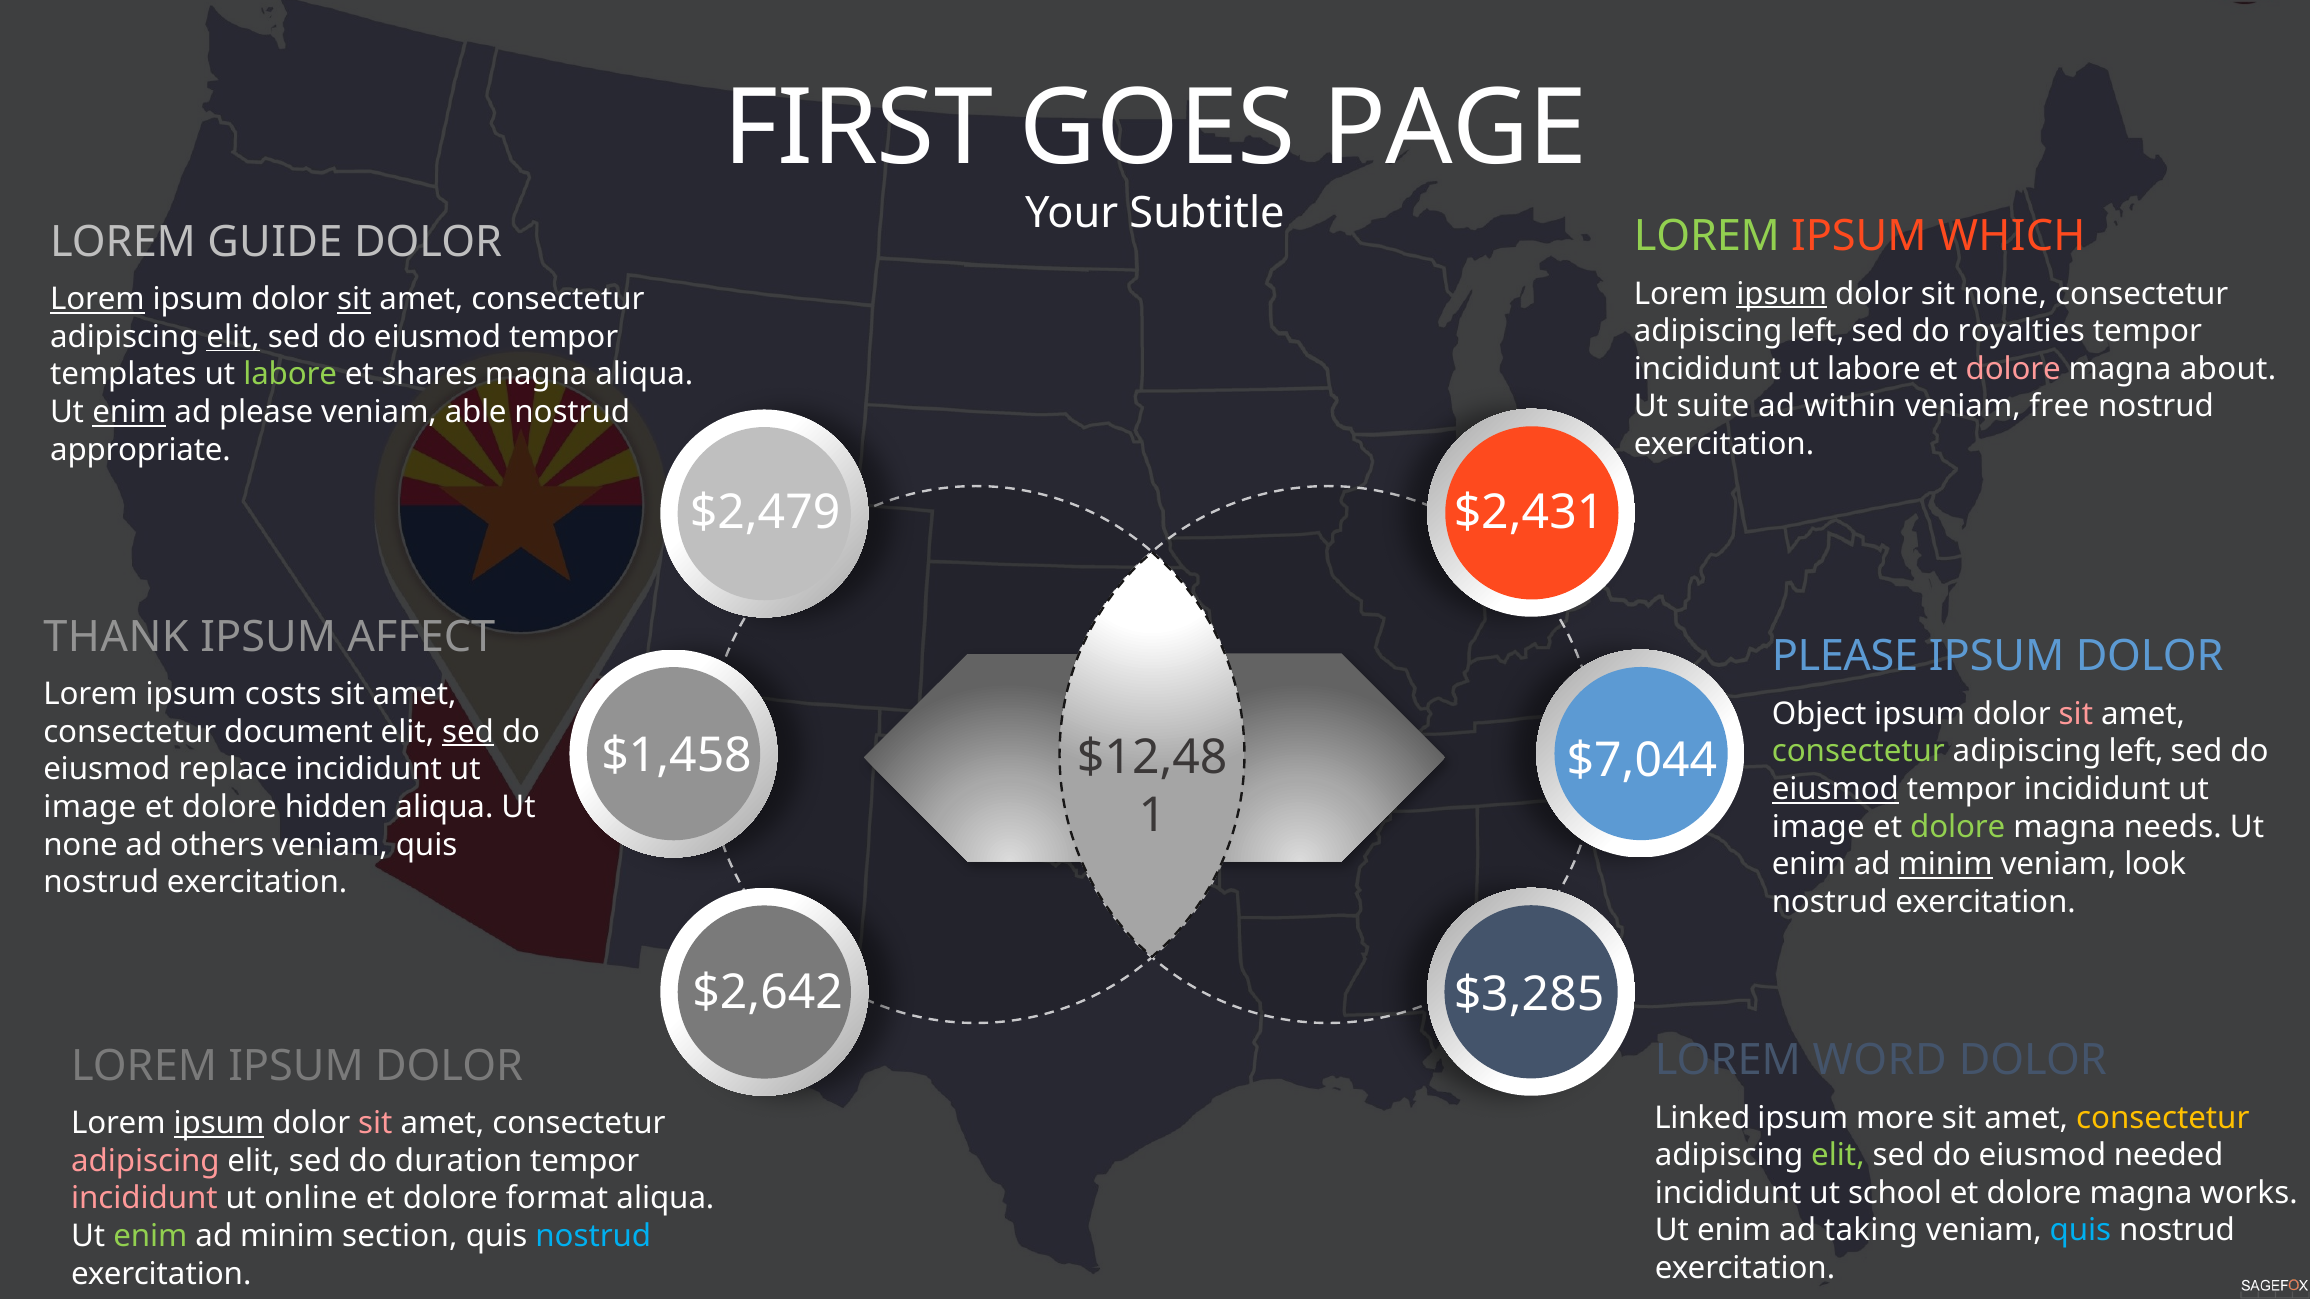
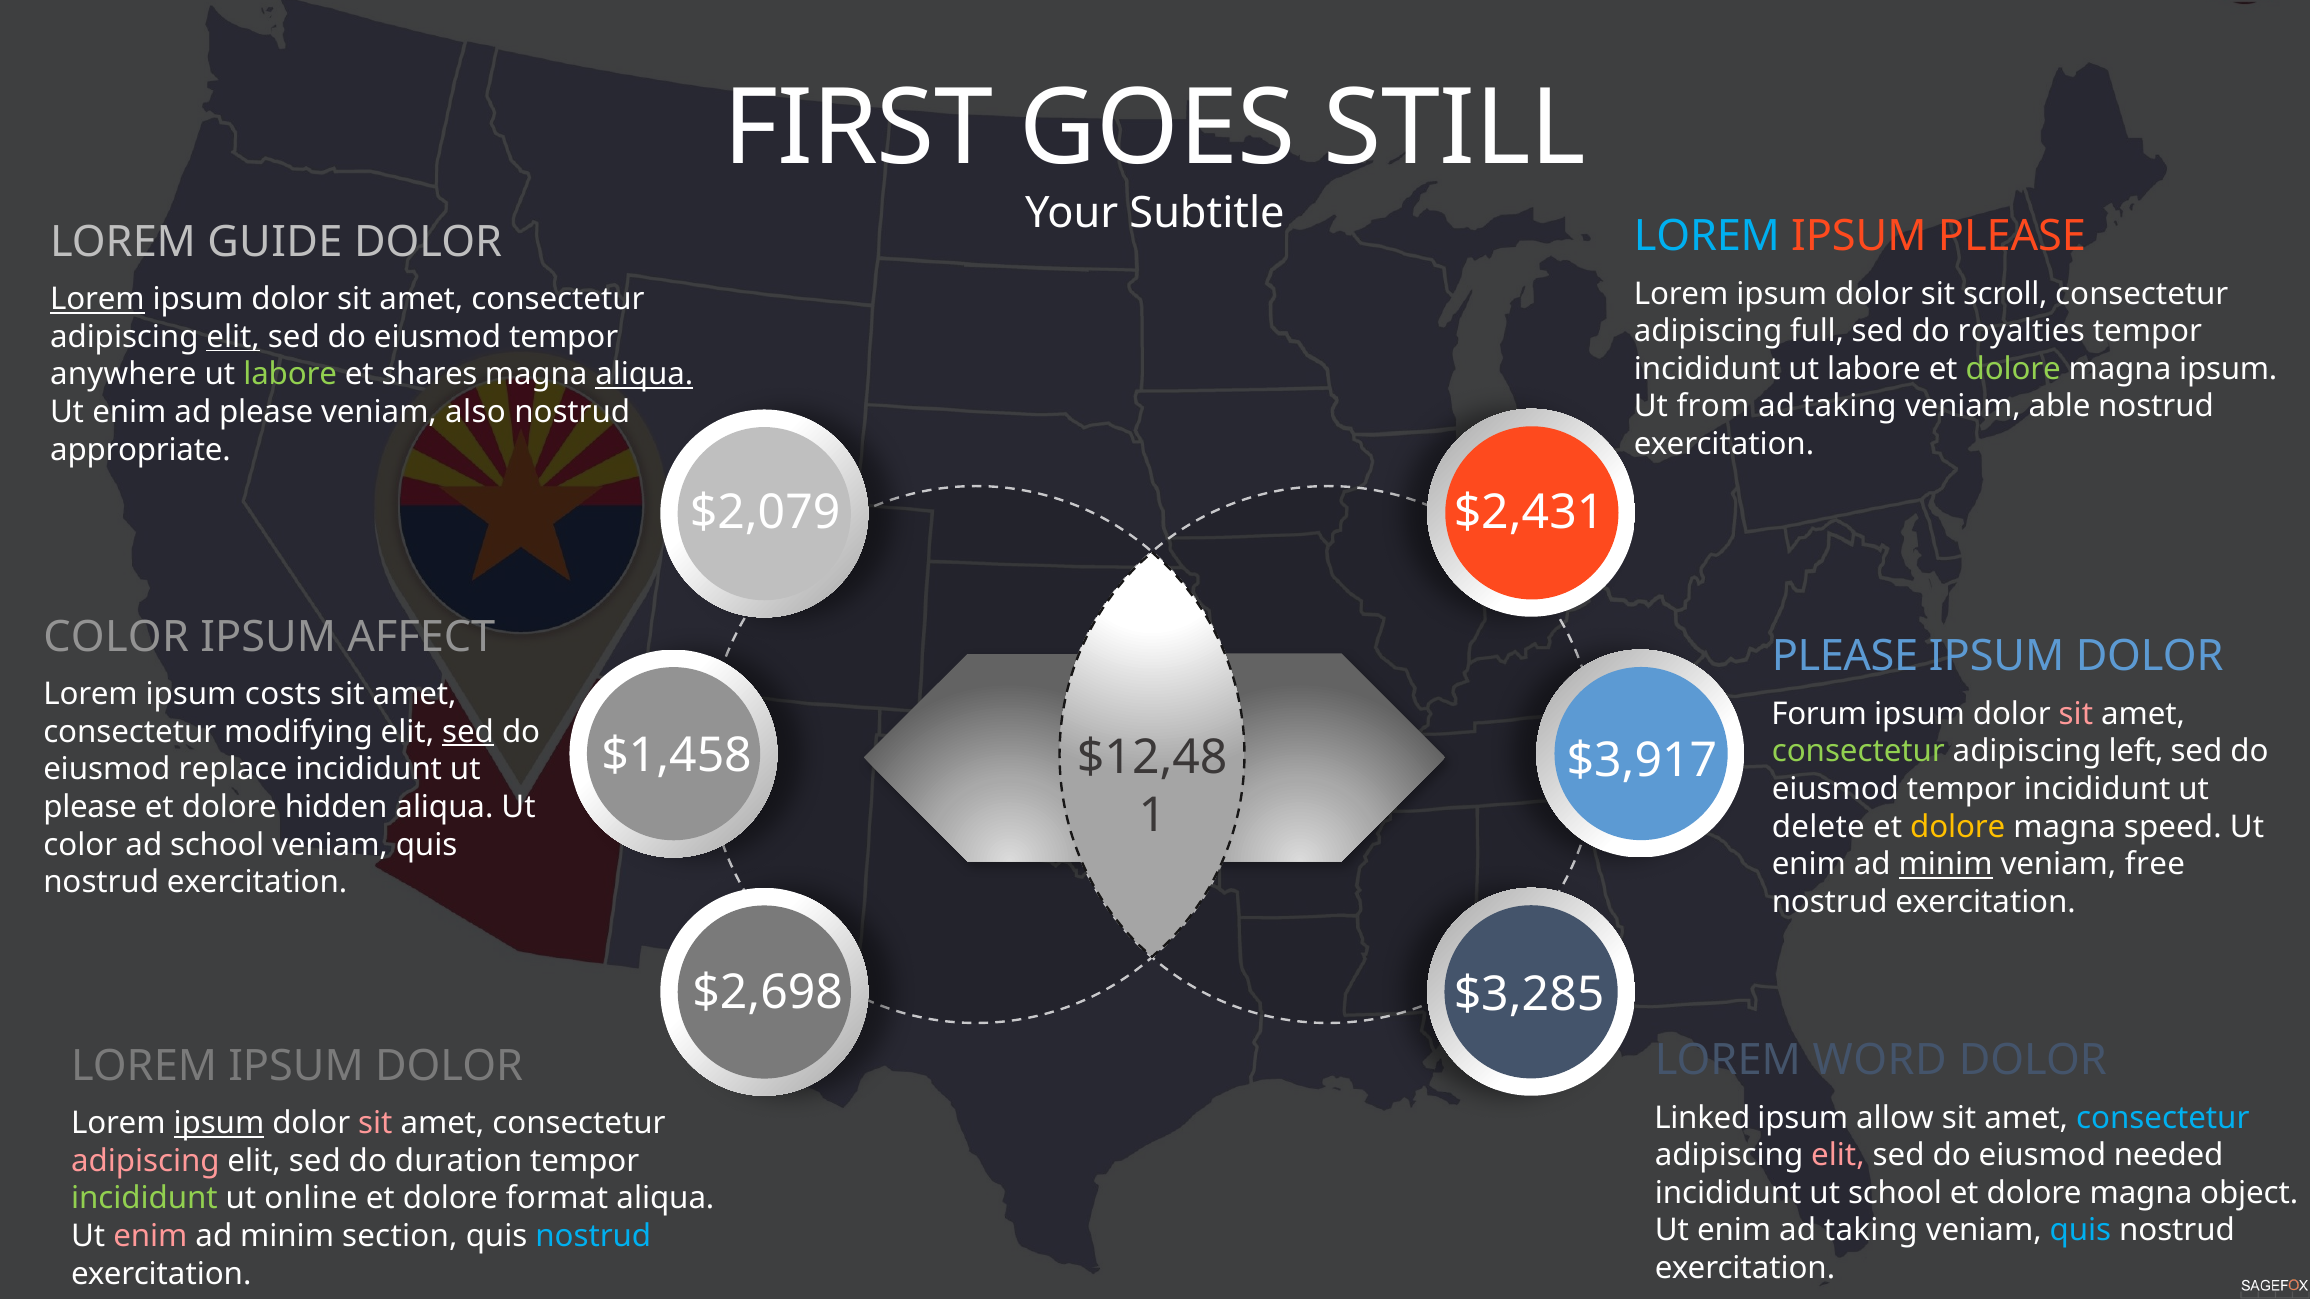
PAGE: PAGE -> STILL
LOREM at (1707, 237) colour: light green -> light blue
IPSUM WHICH: WHICH -> PLEASE
ipsum at (1782, 294) underline: present -> none
sit none: none -> scroll
sit at (354, 300) underline: present -> none
left at (1817, 332): left -> full
dolore at (2013, 369) colour: pink -> light green
magna about: about -> ipsum
templates: templates -> anywhere
aliqua at (644, 375) underline: none -> present
suite: suite -> from
within at (1850, 407): within -> taking
free: free -> able
enim at (129, 412) underline: present -> none
able: able -> also
$2,479: $2,479 -> $2,079
THANK at (116, 637): THANK -> COLOR
Object: Object -> Forum
document: document -> modifying
$7,044: $7,044 -> $3,917
eiusmod at (1835, 789) underline: present -> none
image at (90, 807): image -> please
image at (1818, 827): image -> delete
dolore at (1958, 827) colour: light green -> yellow
needs: needs -> speed
none at (81, 845): none -> color
ad others: others -> school
look: look -> free
$2,642: $2,642 -> $2,698
more: more -> allow
consectetur at (2163, 1118) colour: yellow -> light blue
elit at (1838, 1156) colour: light green -> pink
works: works -> object
incididunt at (144, 1199) colour: pink -> light green
enim at (150, 1237) colour: light green -> pink
